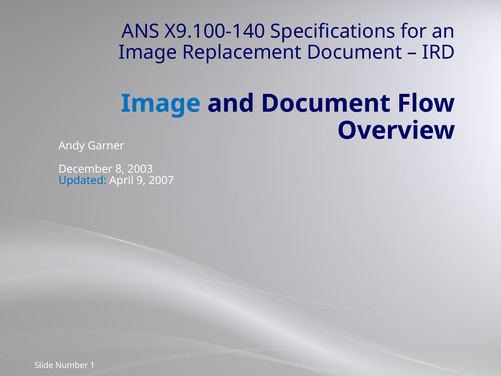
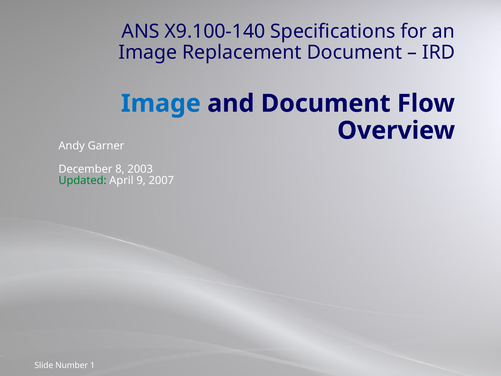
Updated colour: blue -> green
